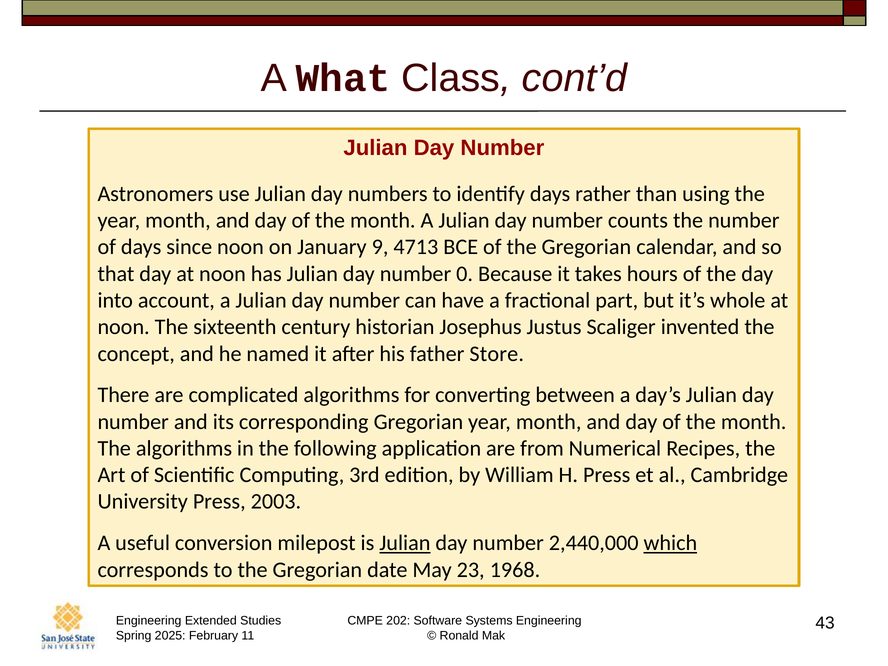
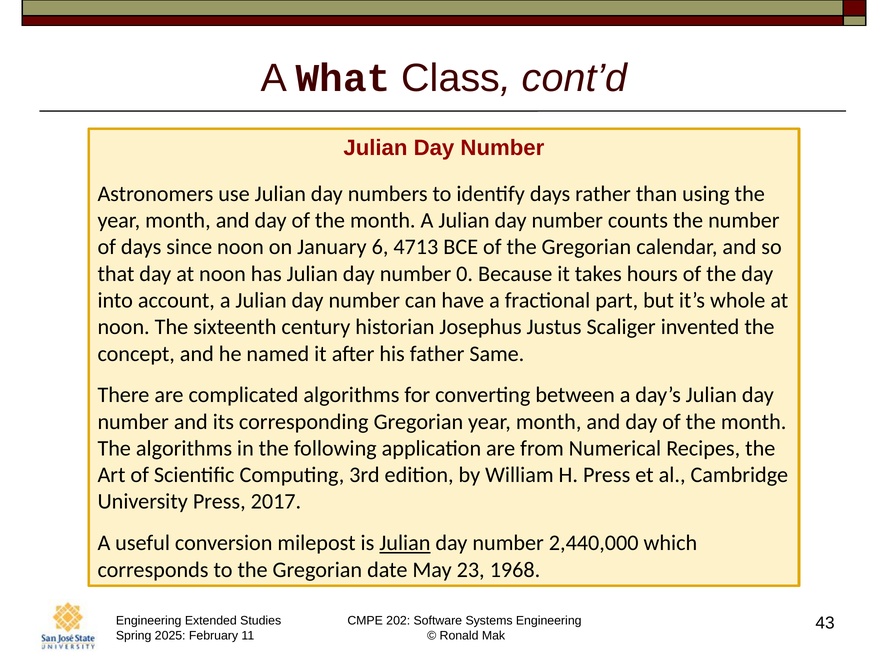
9: 9 -> 6
Store: Store -> Same
2003: 2003 -> 2017
which underline: present -> none
